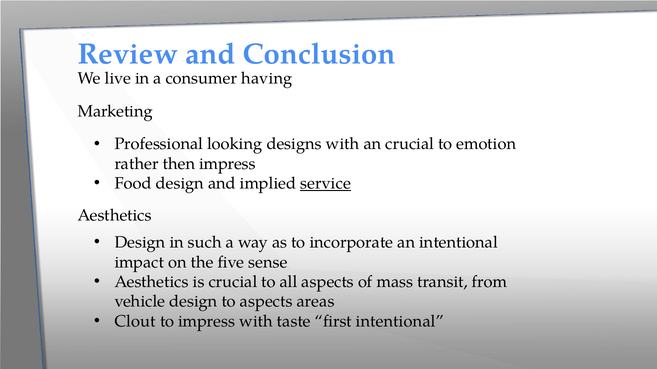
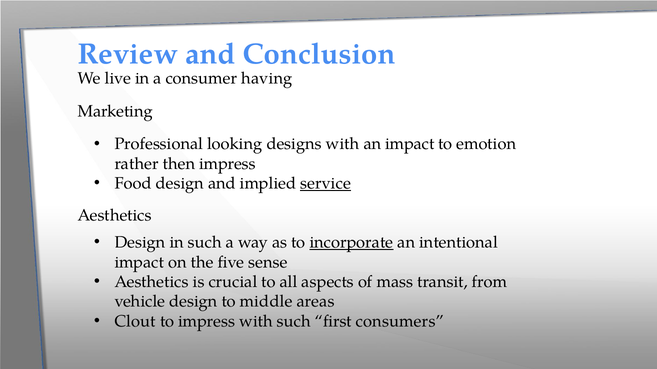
an crucial: crucial -> impact
incorporate underline: none -> present
to aspects: aspects -> middle
with taste: taste -> such
first intentional: intentional -> consumers
